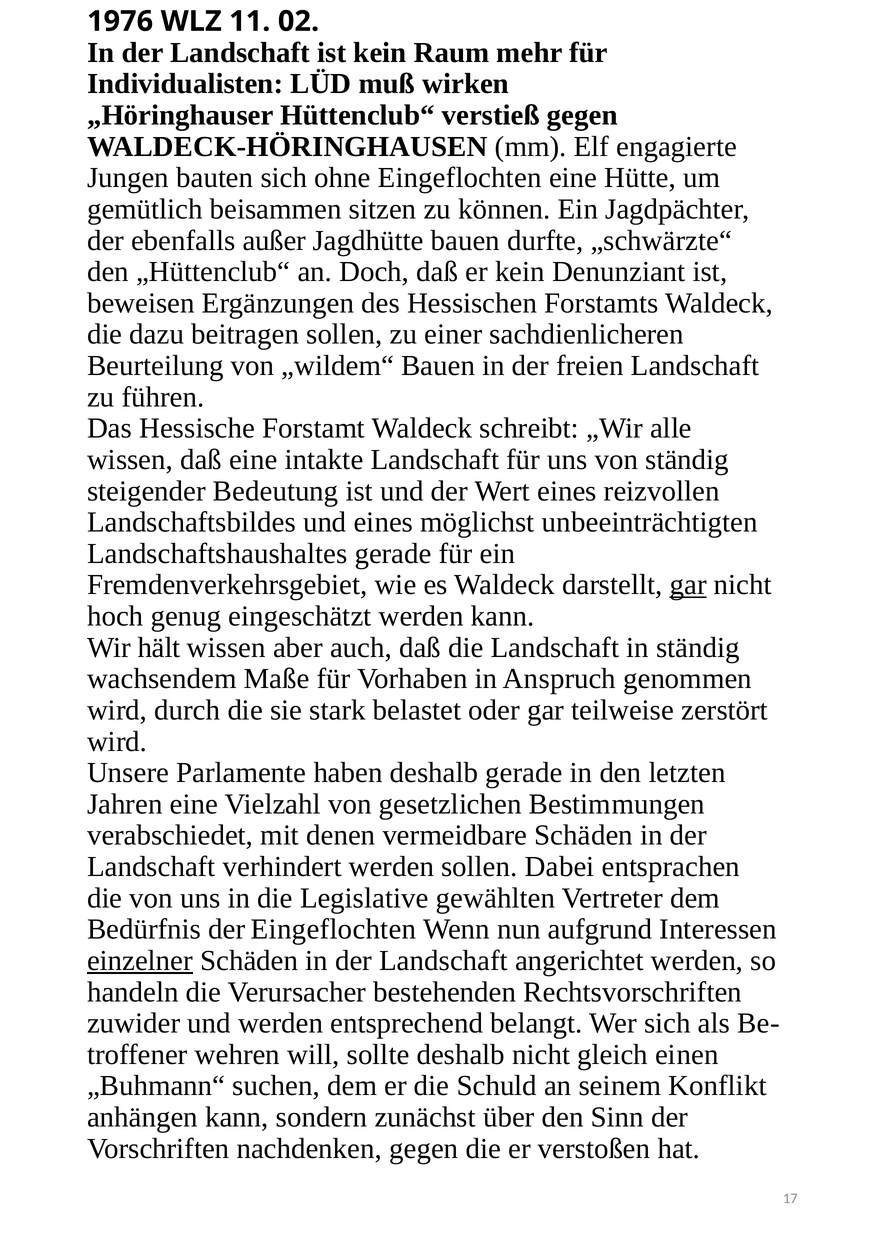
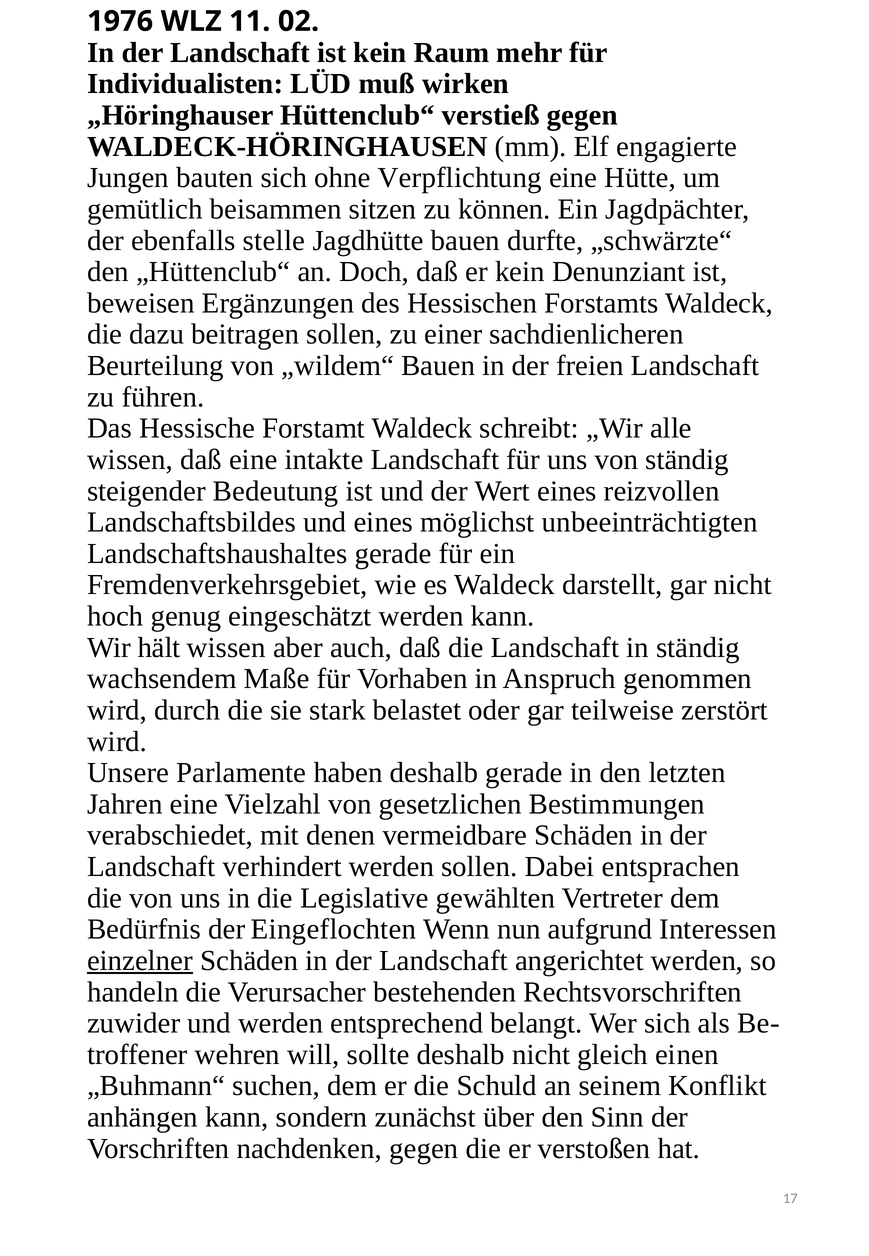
ohne Eingeflochten: Eingeflochten -> Verpflichtung
außer: außer -> stelle
gar at (688, 585) underline: present -> none
